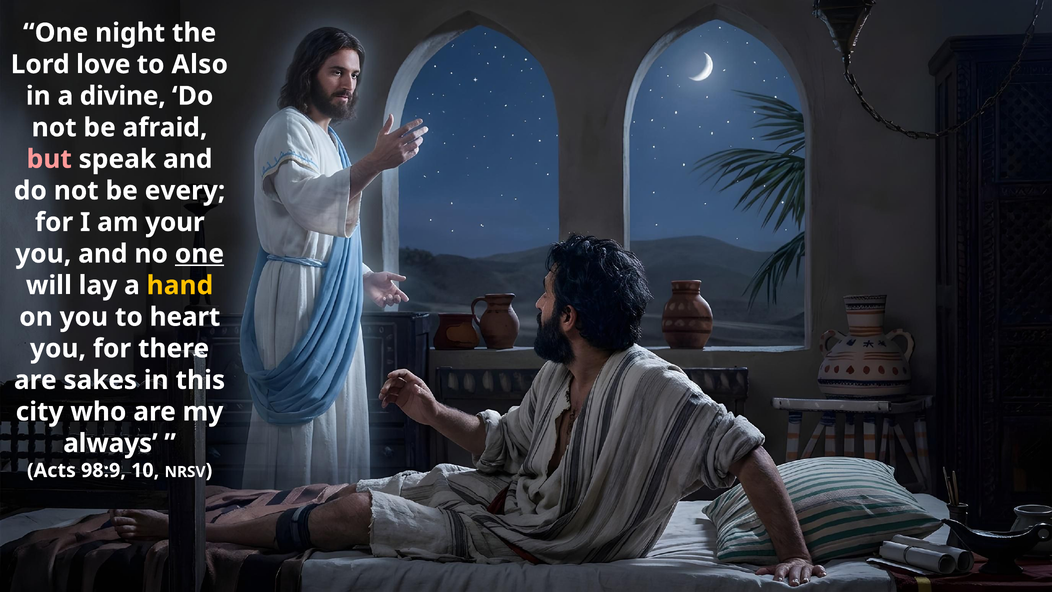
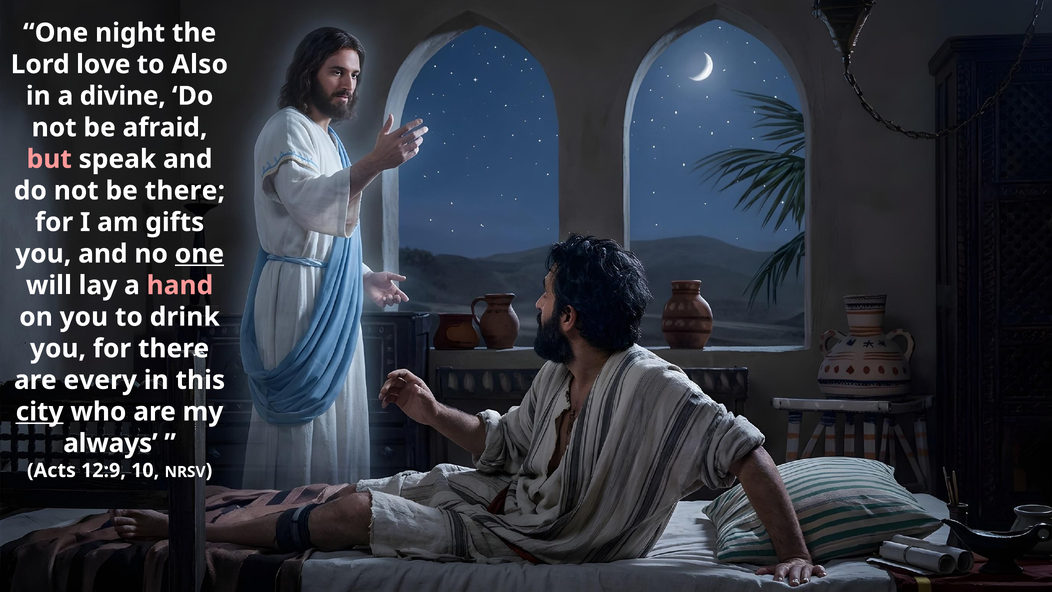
be every: every -> there
your: your -> gifts
hand colour: yellow -> pink
heart: heart -> drink
sakes: sakes -> every
city underline: none -> present
98:9: 98:9 -> 12:9
